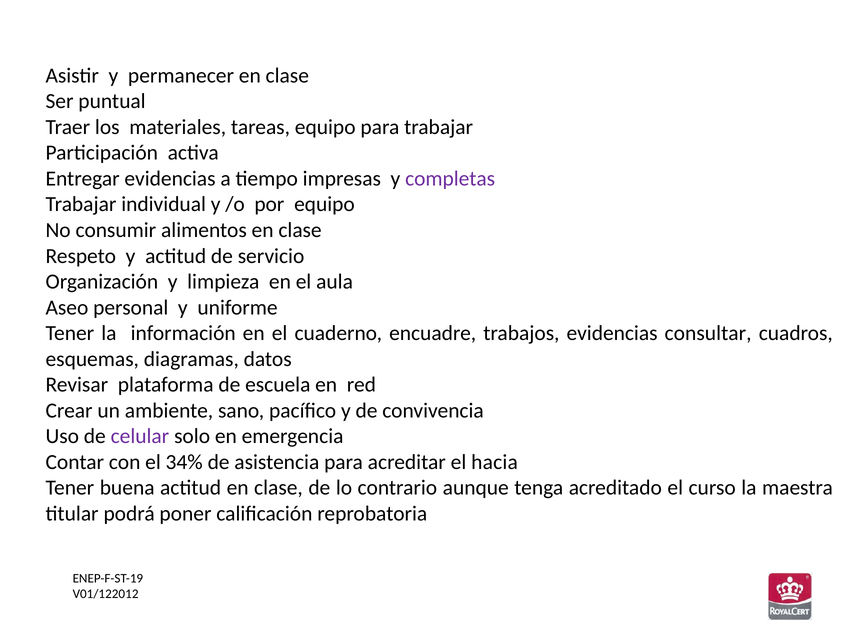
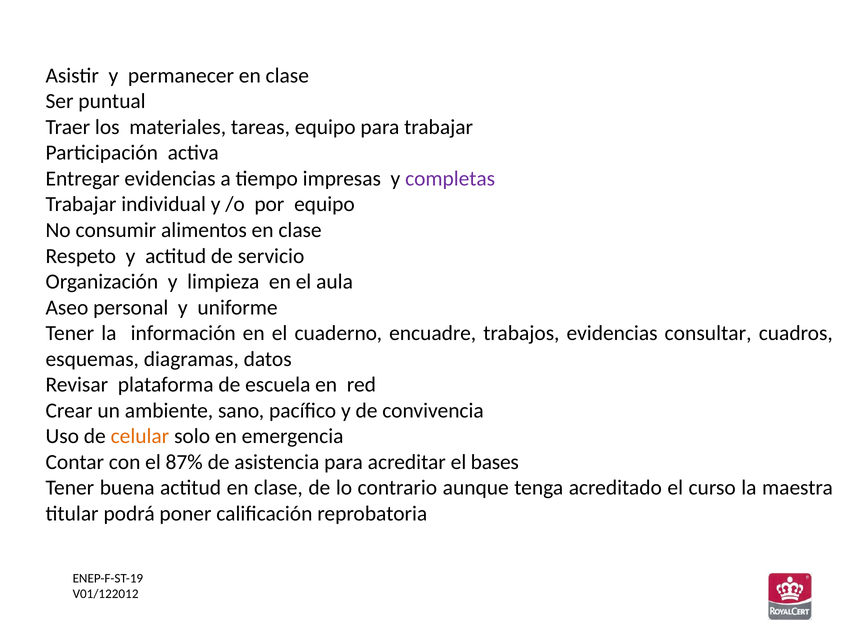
celular colour: purple -> orange
34%: 34% -> 87%
hacia: hacia -> bases
